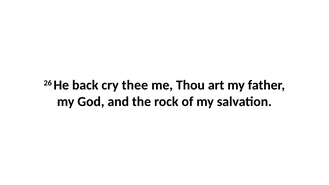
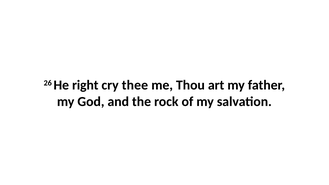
back: back -> right
